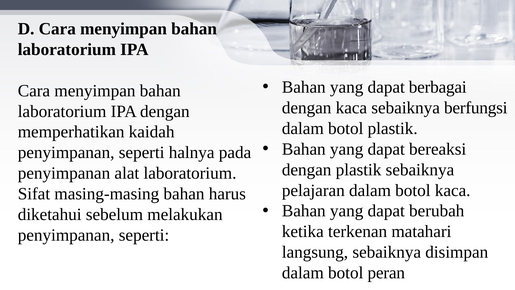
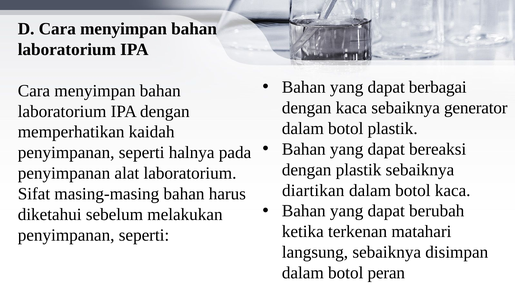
berfungsi: berfungsi -> generator
pelajaran: pelajaran -> diartikan
